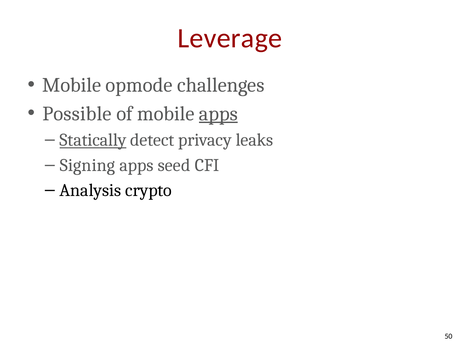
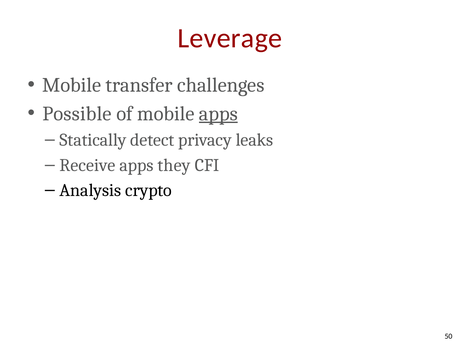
opmode: opmode -> transfer
Statically underline: present -> none
Signing: Signing -> Receive
seed: seed -> they
